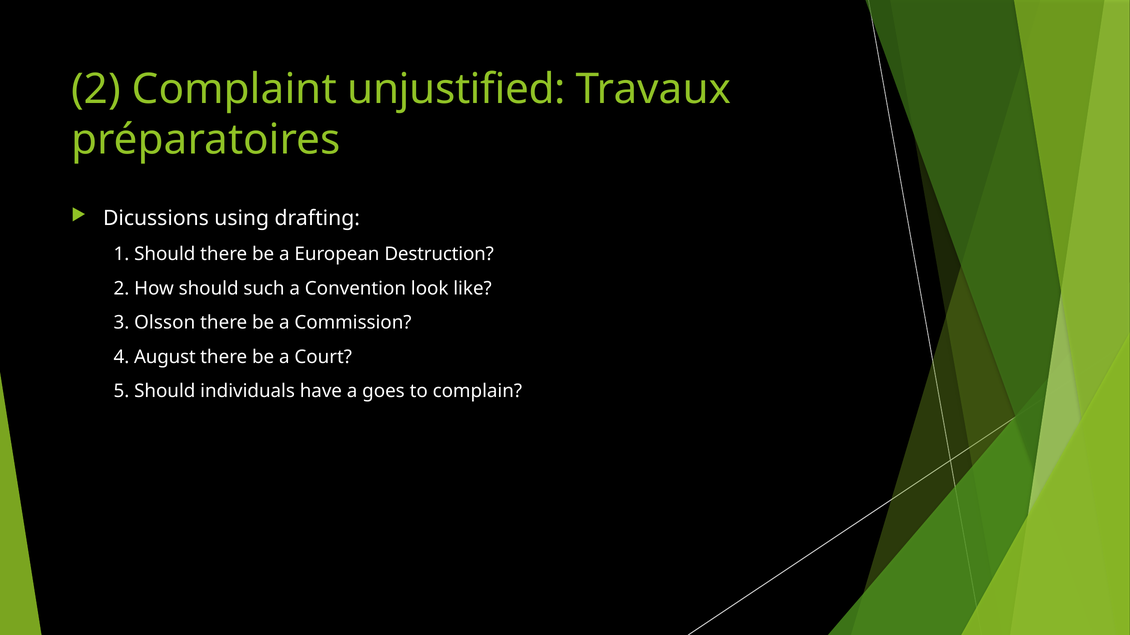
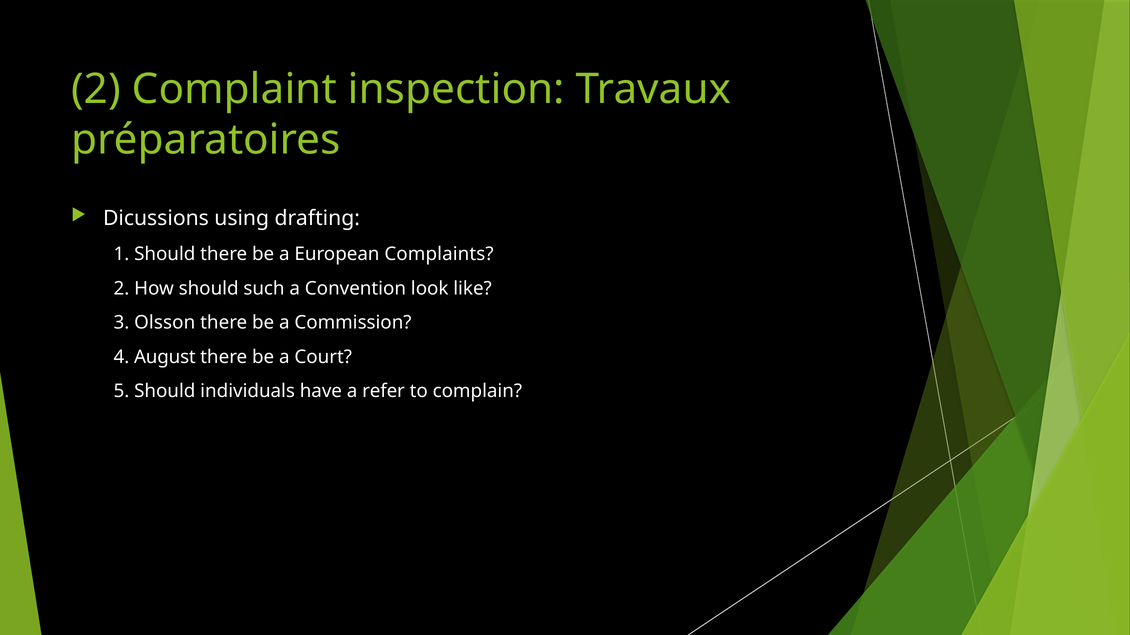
unjustified: unjustified -> inspection
Destruction: Destruction -> Complaints
goes: goes -> refer
